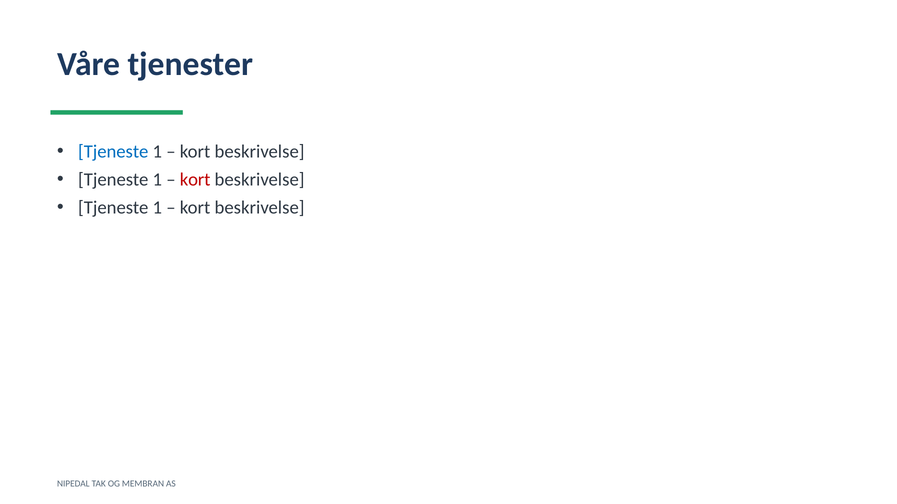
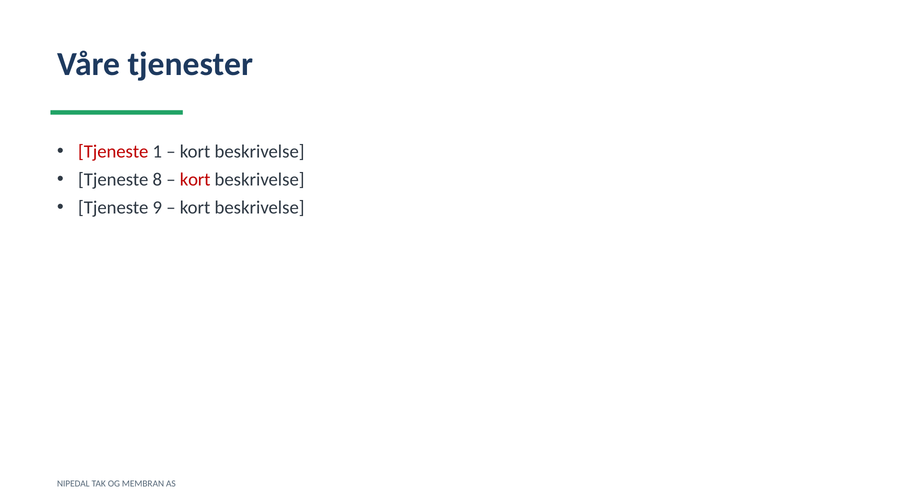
Tjeneste at (113, 152) colour: blue -> red
1 at (157, 180): 1 -> 8
1 at (157, 208): 1 -> 9
